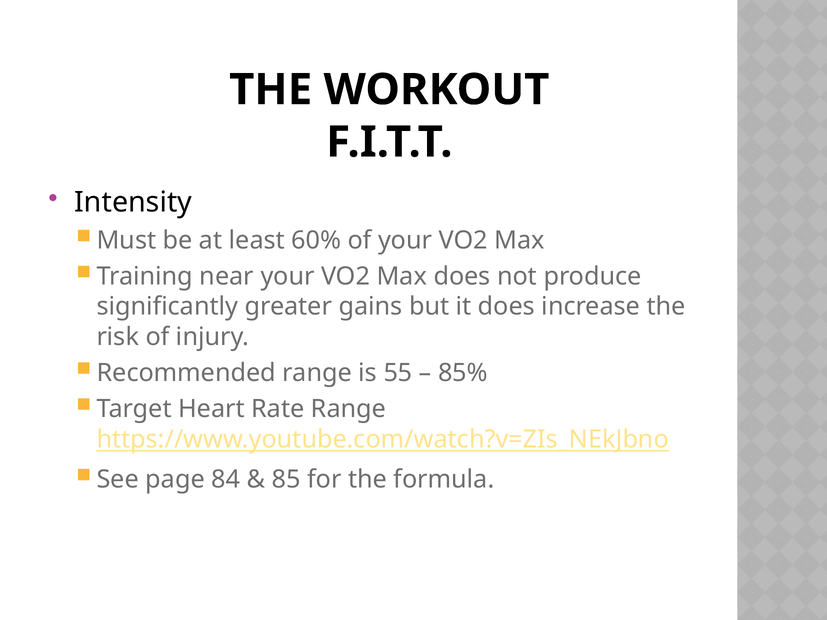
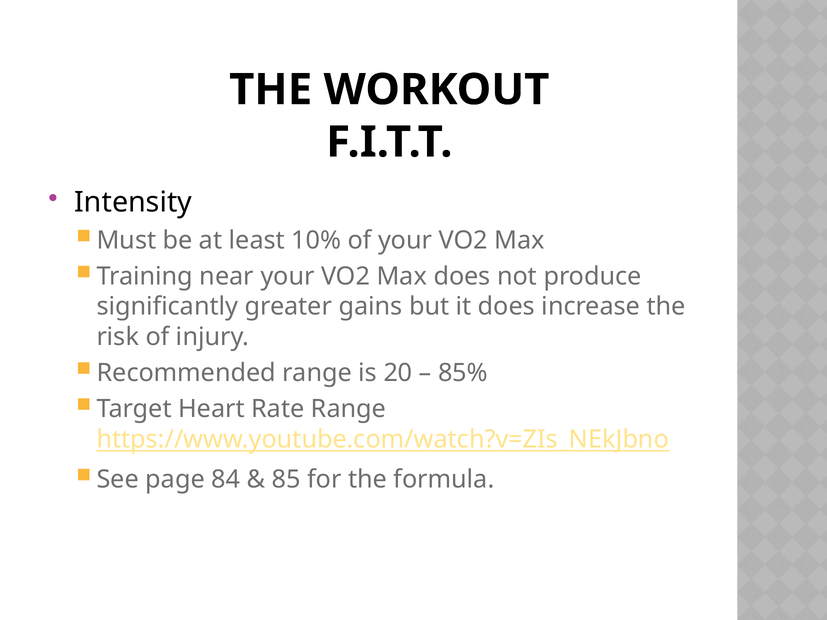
60%: 60% -> 10%
55: 55 -> 20
